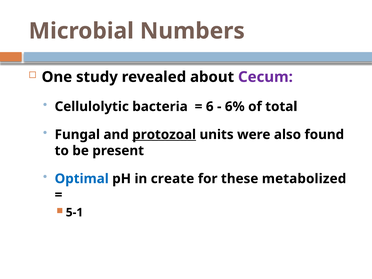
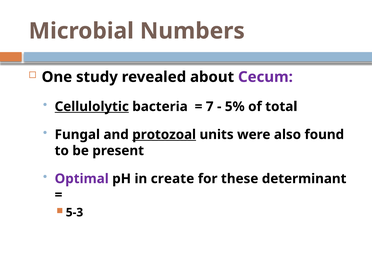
Cellulolytic underline: none -> present
6: 6 -> 7
6%: 6% -> 5%
Optimal colour: blue -> purple
metabolized: metabolized -> determinant
5-1: 5-1 -> 5-3
